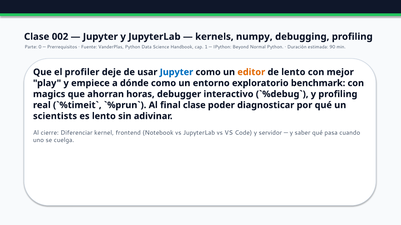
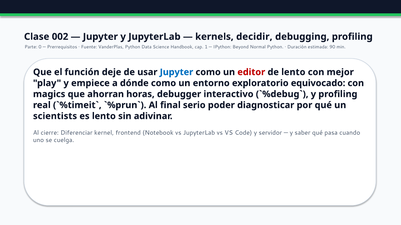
numpy: numpy -> decidir
profiler: profiler -> función
editor colour: orange -> red
benchmark: benchmark -> equivocado
final clase: clase -> serio
